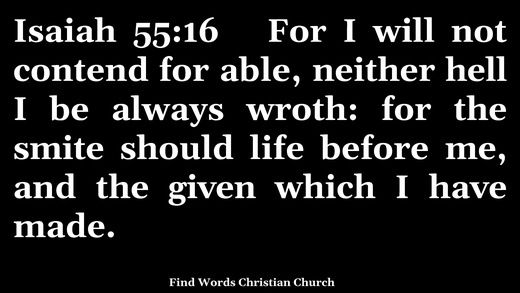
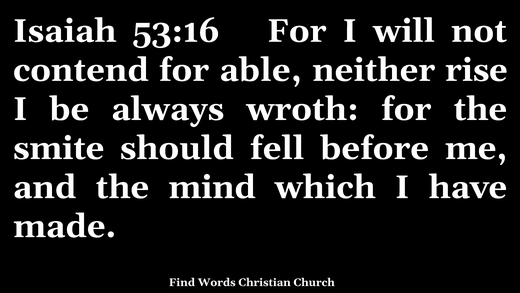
55:16: 55:16 -> 53:16
hell: hell -> rise
life: life -> fell
given: given -> mind
